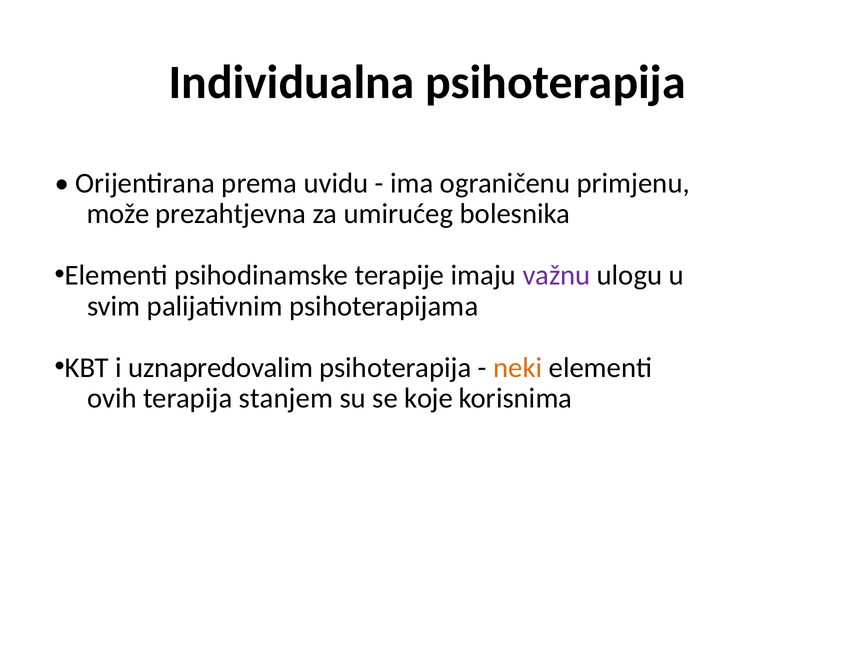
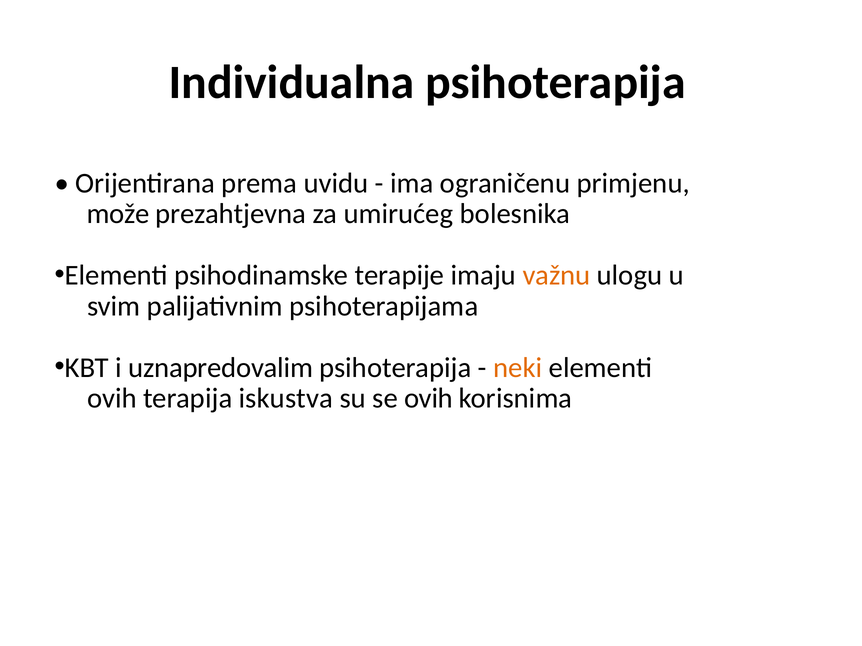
važnu colour: purple -> orange
stanjem: stanjem -> iskustva
se koje: koje -> ovih
